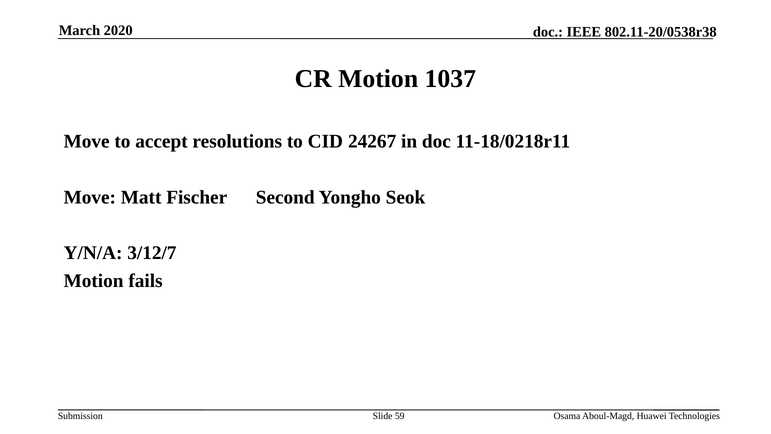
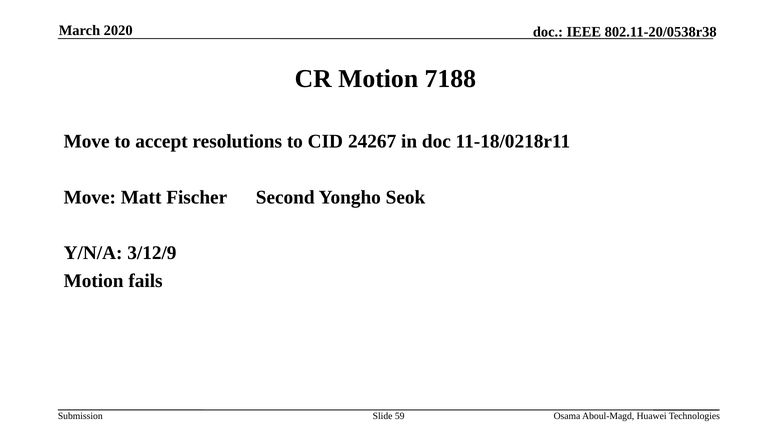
1037: 1037 -> 7188
3/12/7: 3/12/7 -> 3/12/9
